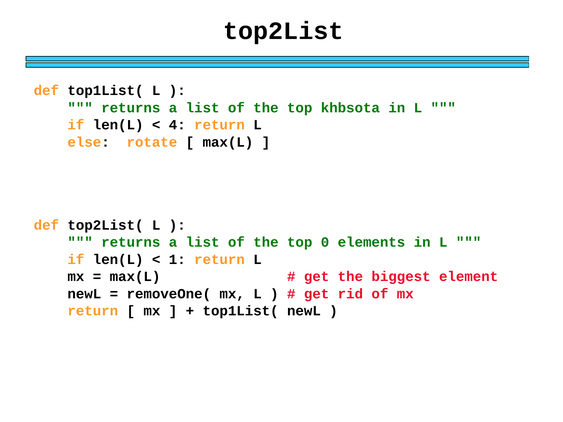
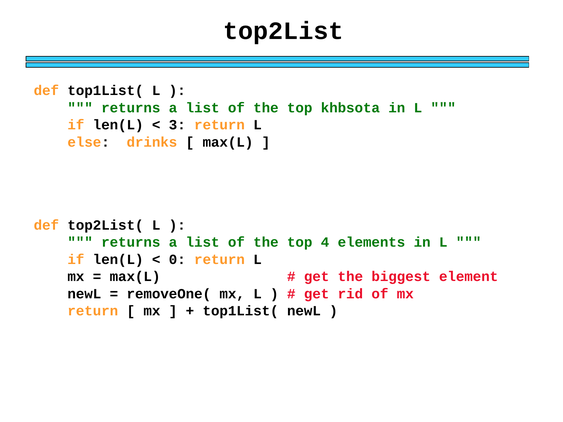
4: 4 -> 3
rotate: rotate -> drinks
0: 0 -> 4
1: 1 -> 0
